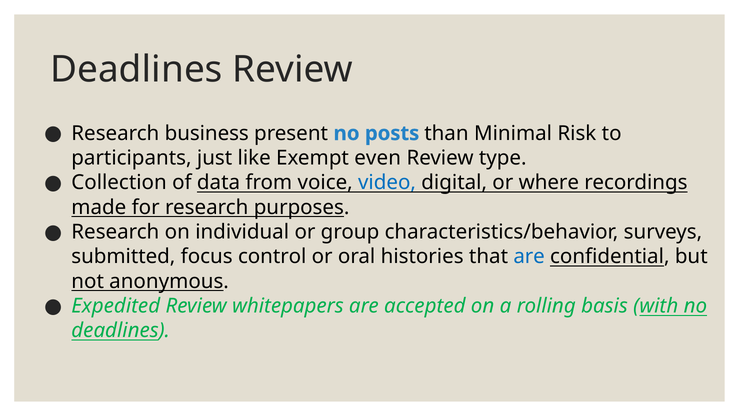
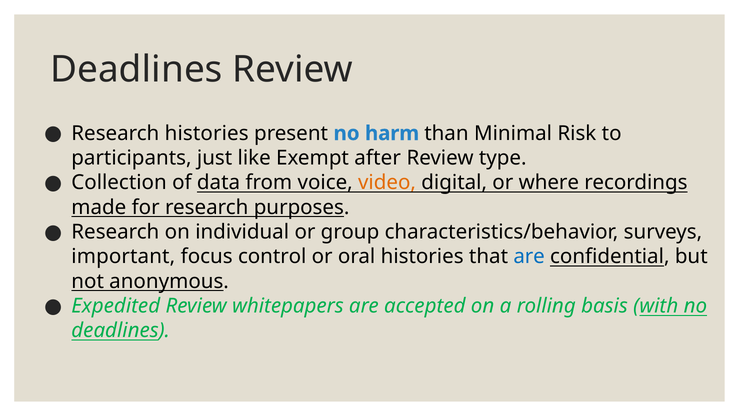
Research business: business -> histories
posts: posts -> harm
even: even -> after
video colour: blue -> orange
submitted: submitted -> important
